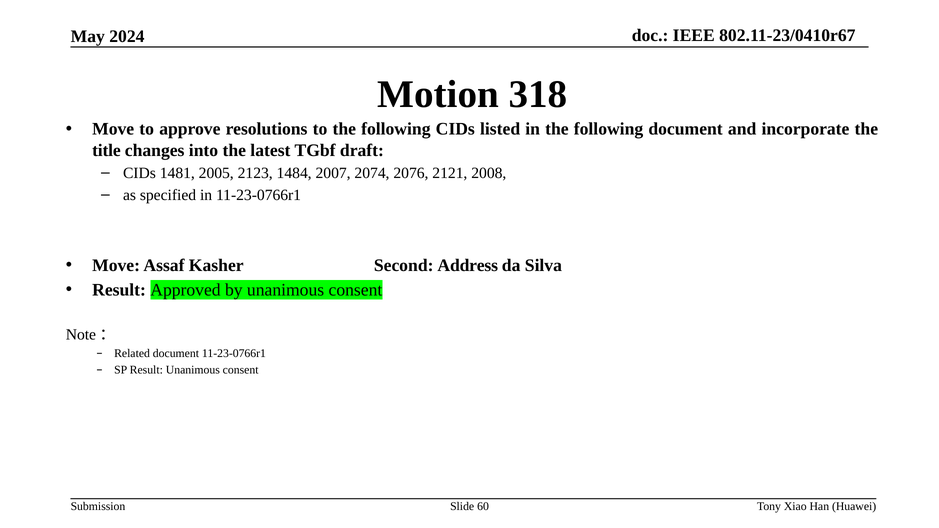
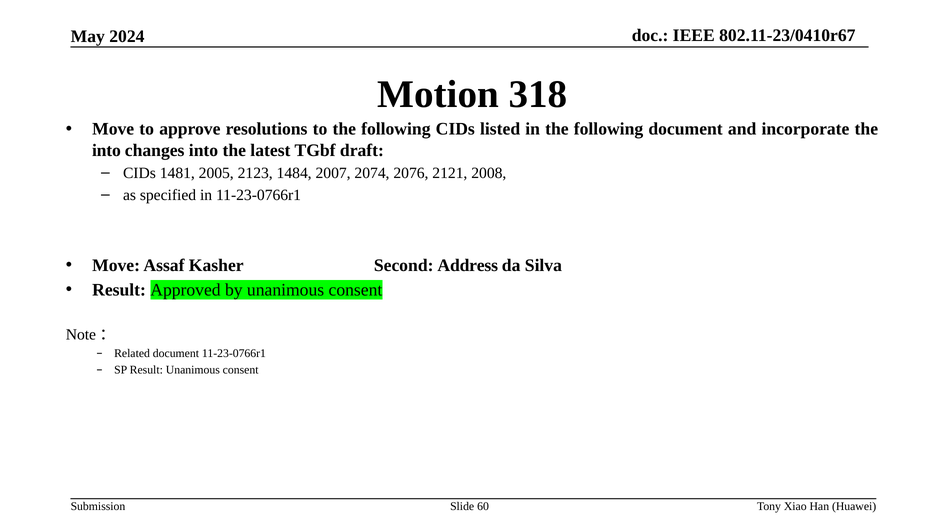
title at (106, 150): title -> into
